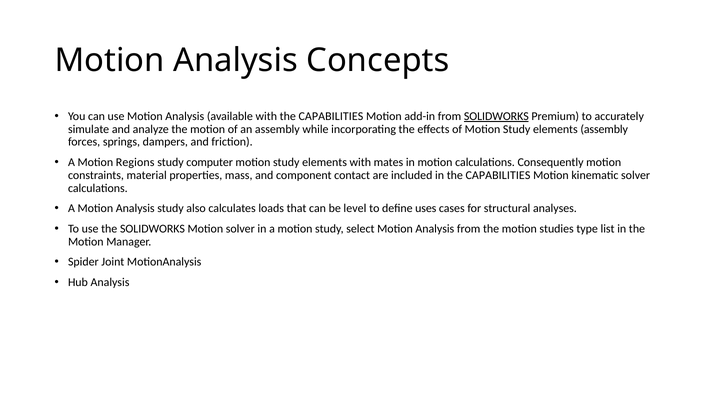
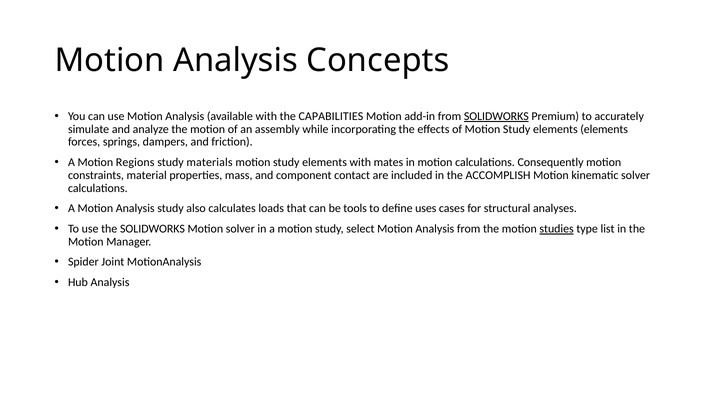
elements assembly: assembly -> elements
computer: computer -> materials
in the CAPABILITIES: CAPABILITIES -> ACCOMPLISH
level: level -> tools
studies underline: none -> present
